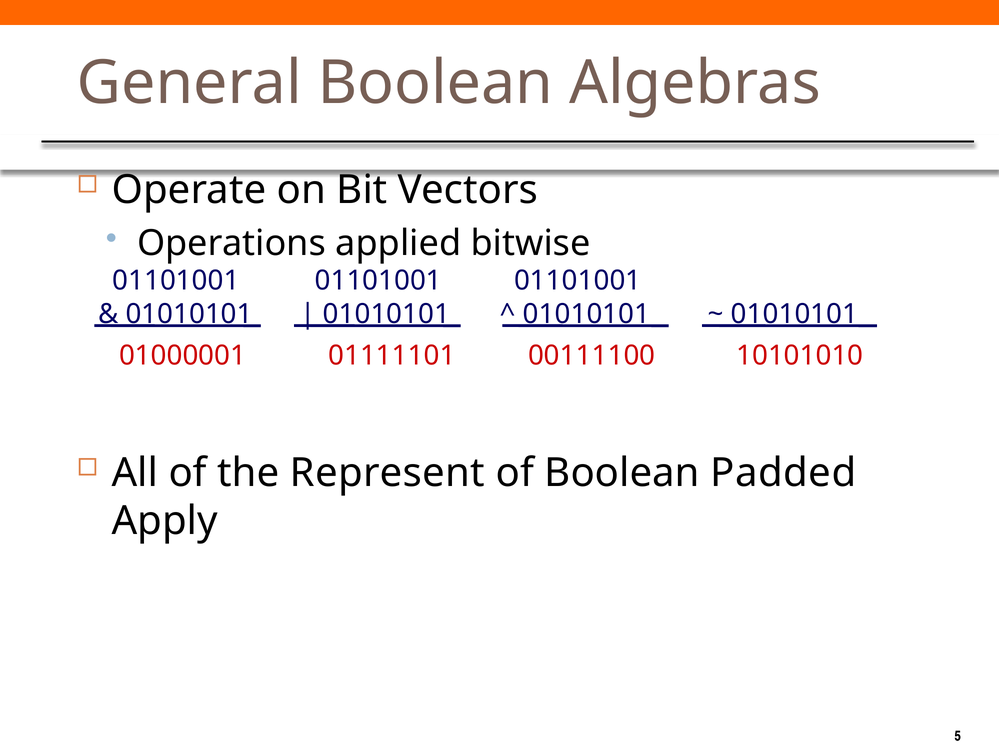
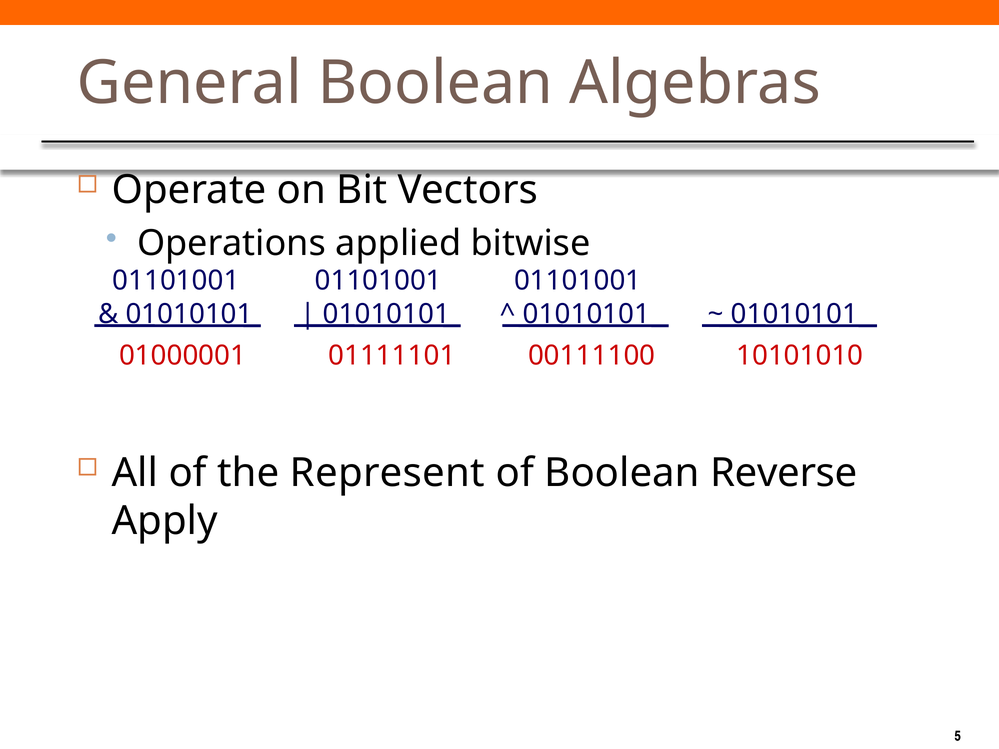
Padded: Padded -> Reverse
